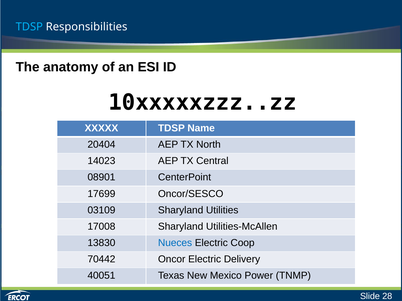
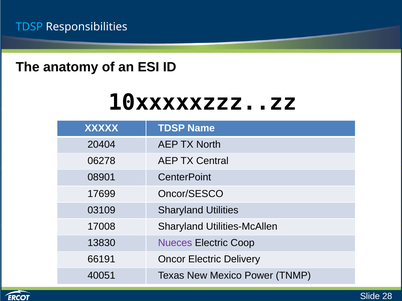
14023: 14023 -> 06278
Nueces colour: blue -> purple
70442: 70442 -> 66191
